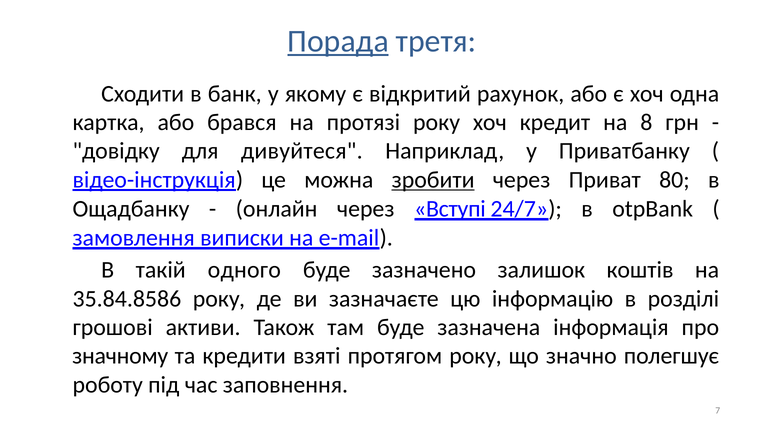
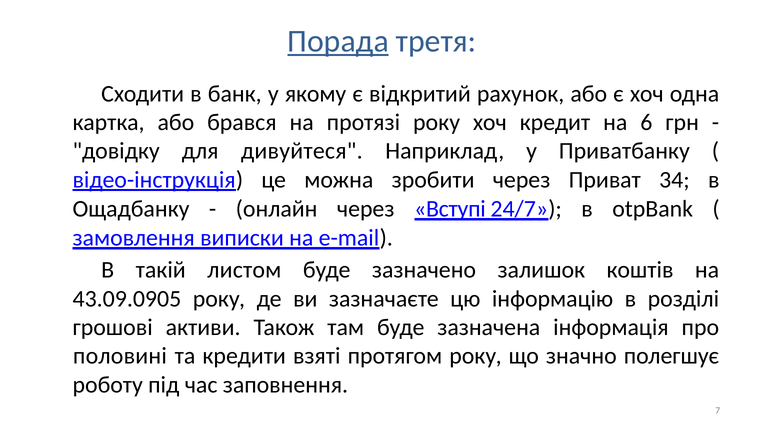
8: 8 -> 6
зробити underline: present -> none
80: 80 -> 34
одного: одного -> листом
35.84.8586: 35.84.8586 -> 43.09.0905
значному: значному -> половині
